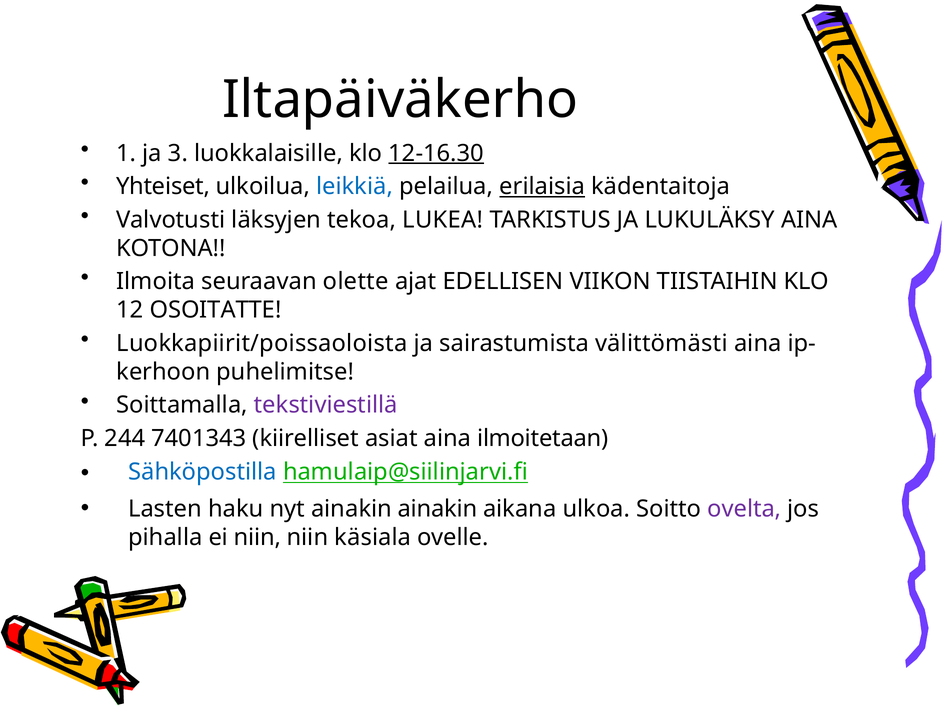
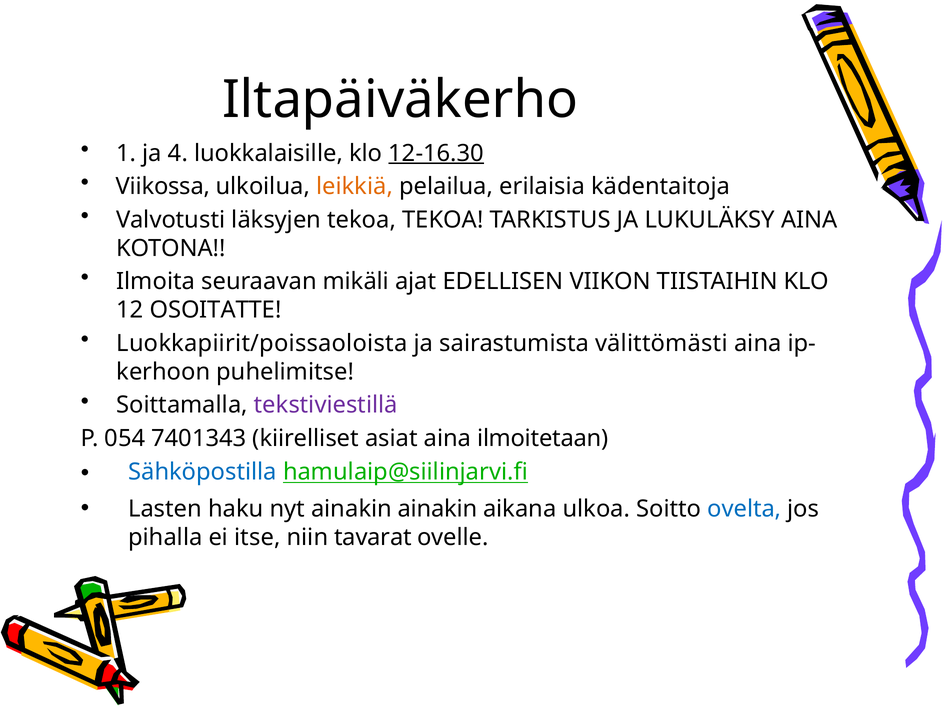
3: 3 -> 4
Yhteiset: Yhteiset -> Viikossa
leikkiä colour: blue -> orange
erilaisia underline: present -> none
tekoa LUKEA: LUKEA -> TEKOA
olette: olette -> mikäli
244: 244 -> 054
ovelta colour: purple -> blue
ei niin: niin -> itse
käsiala: käsiala -> tavarat
